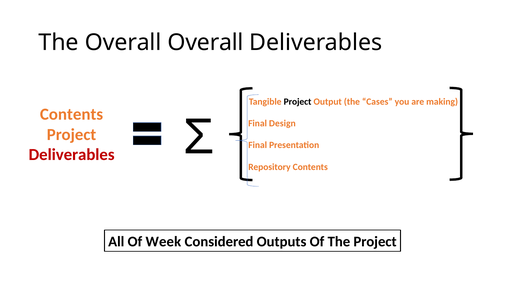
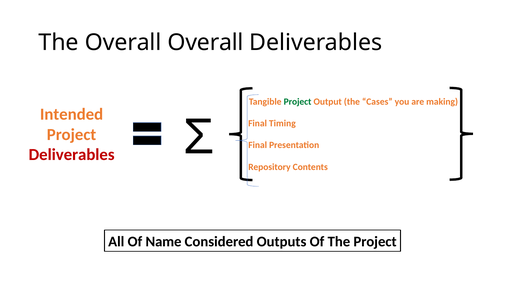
Project at (298, 102) colour: black -> green
Contents at (72, 114): Contents -> Intended
Design: Design -> Timing
Week: Week -> Name
